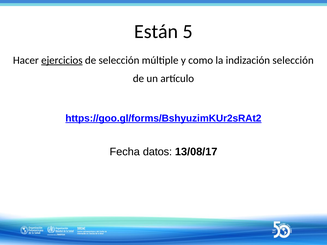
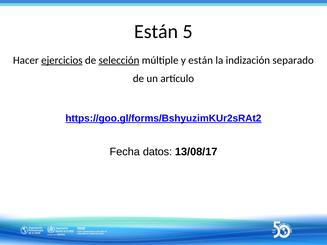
selección at (119, 60) underline: none -> present
y como: como -> están
indización selección: selección -> separado
